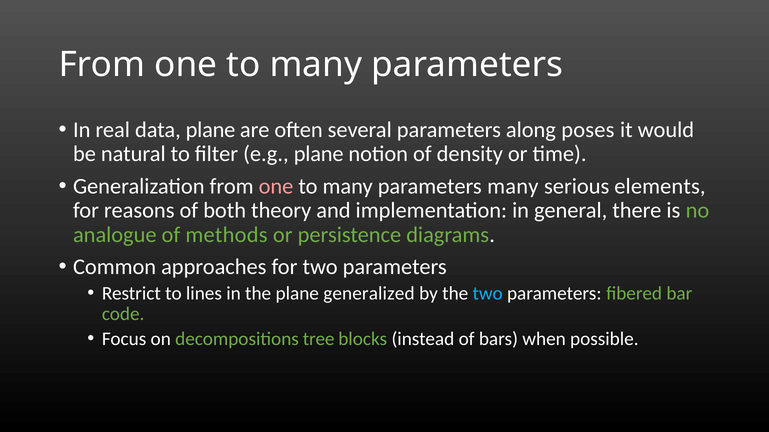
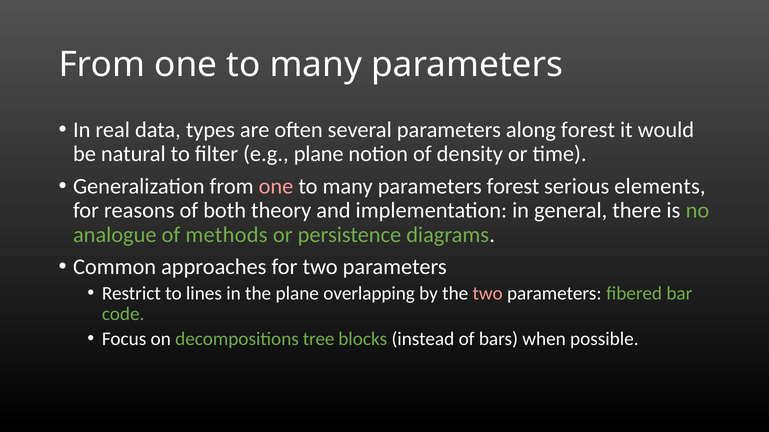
data plane: plane -> types
along poses: poses -> forest
parameters many: many -> forest
generalized: generalized -> overlapping
two at (488, 294) colour: light blue -> pink
